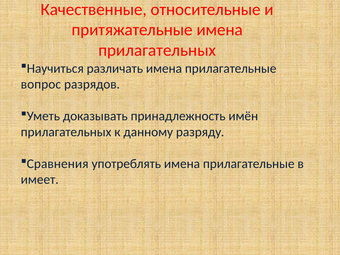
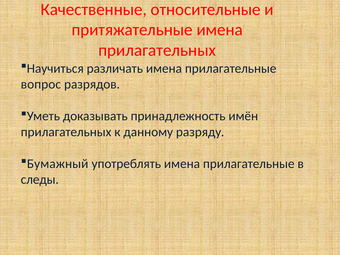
Сравнения: Сравнения -> Бумажный
имеет: имеет -> следы
